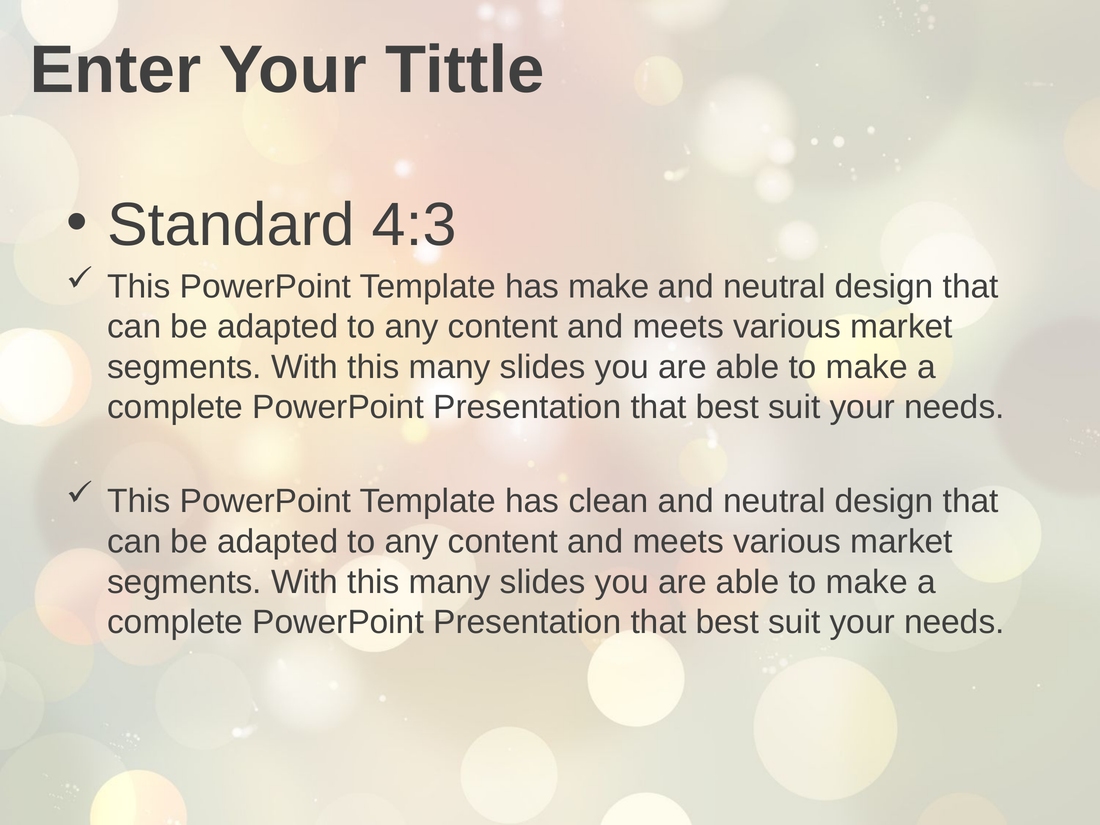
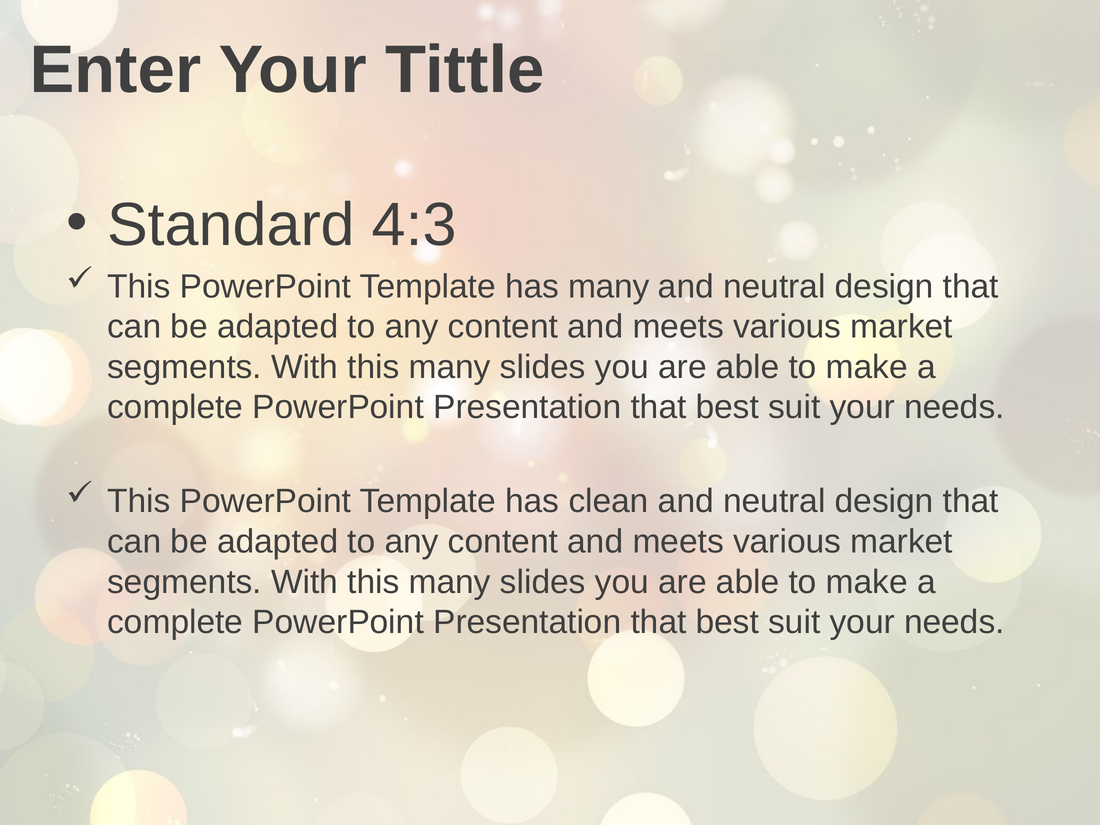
has make: make -> many
